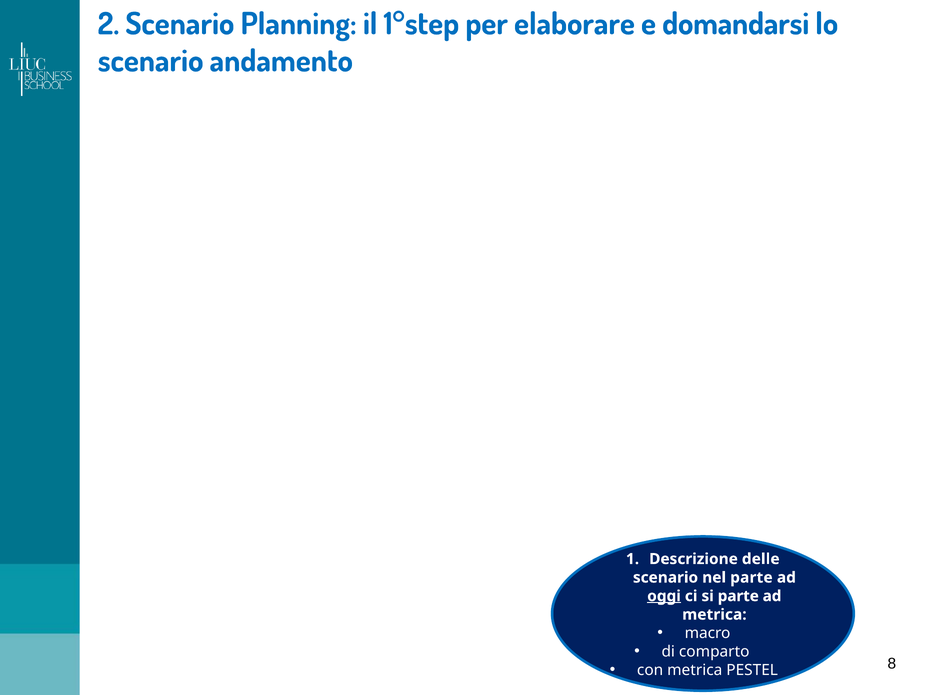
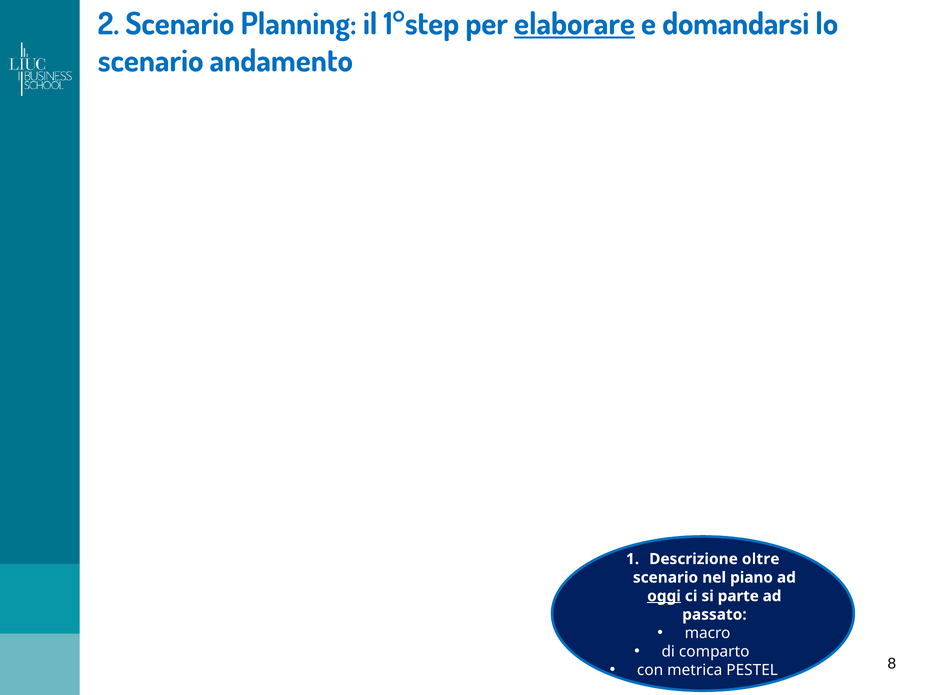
elaborare underline: none -> present
delle: delle -> oltre
nel parte: parte -> piano
metrica at (714, 615): metrica -> passato
